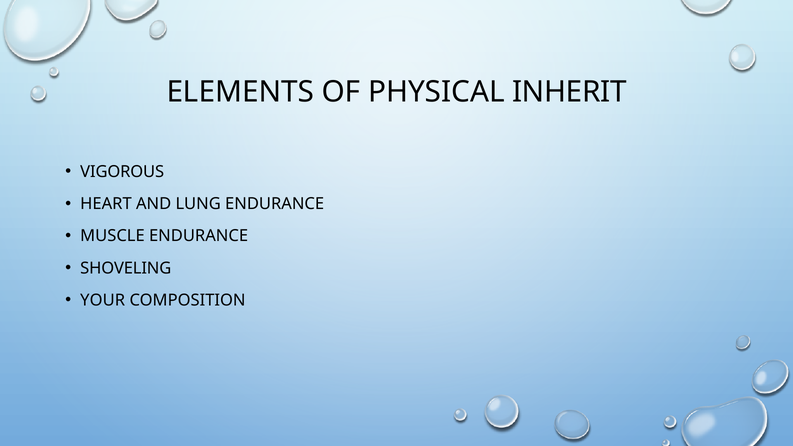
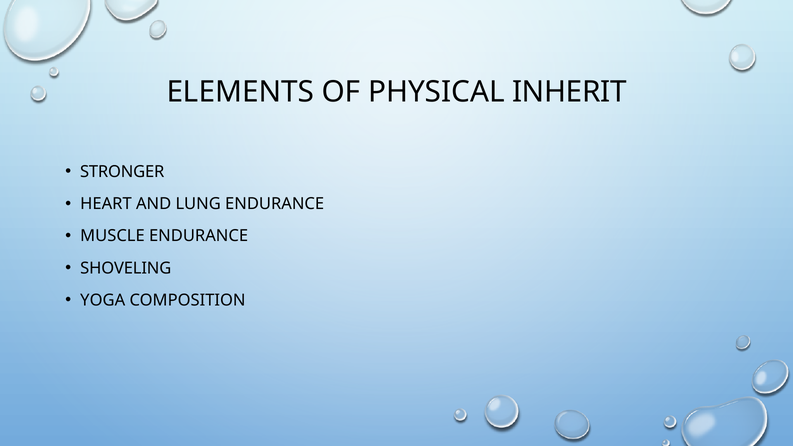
VIGOROUS: VIGOROUS -> STRONGER
YOUR: YOUR -> YOGA
